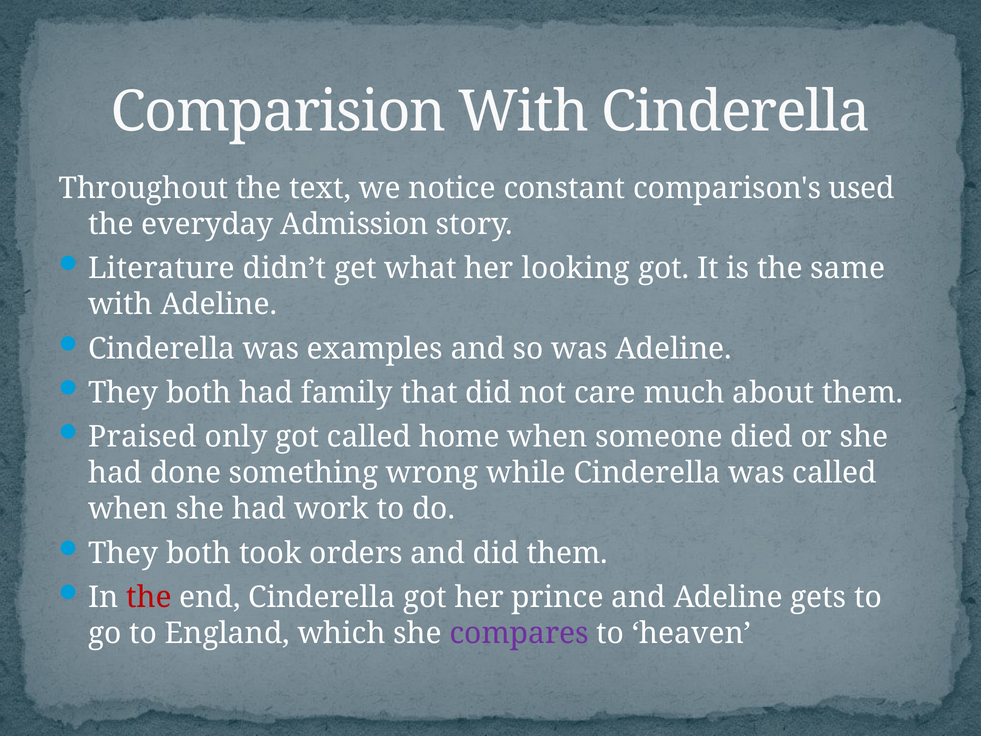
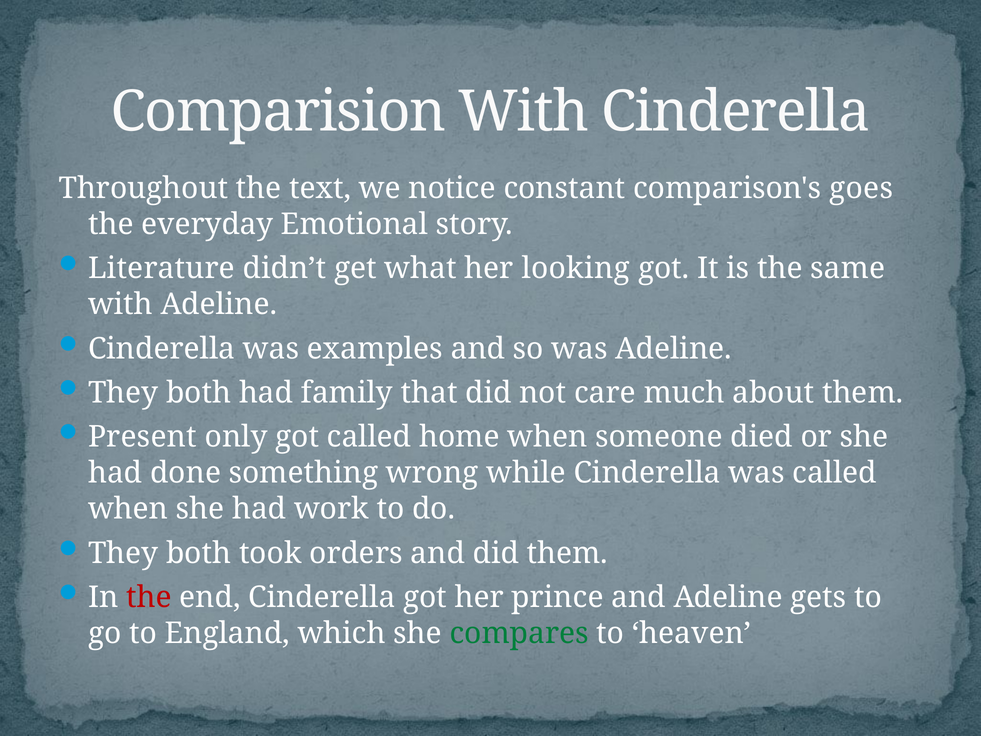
used: used -> goes
Admission: Admission -> Emotional
Praised: Praised -> Present
compares colour: purple -> green
